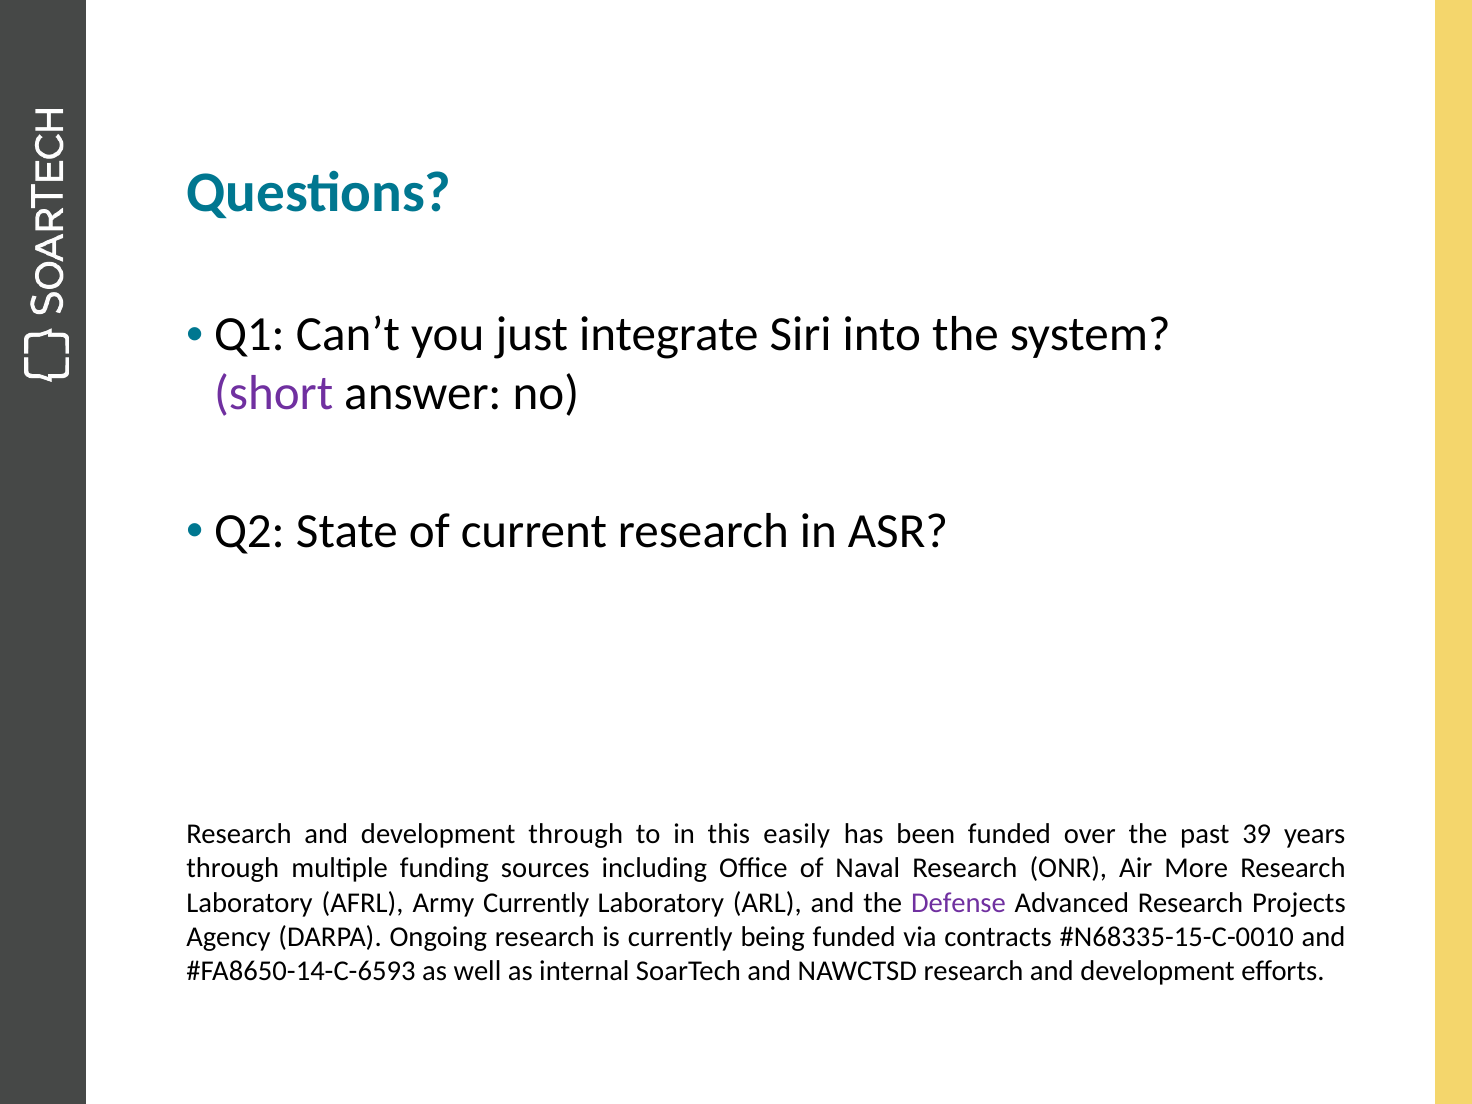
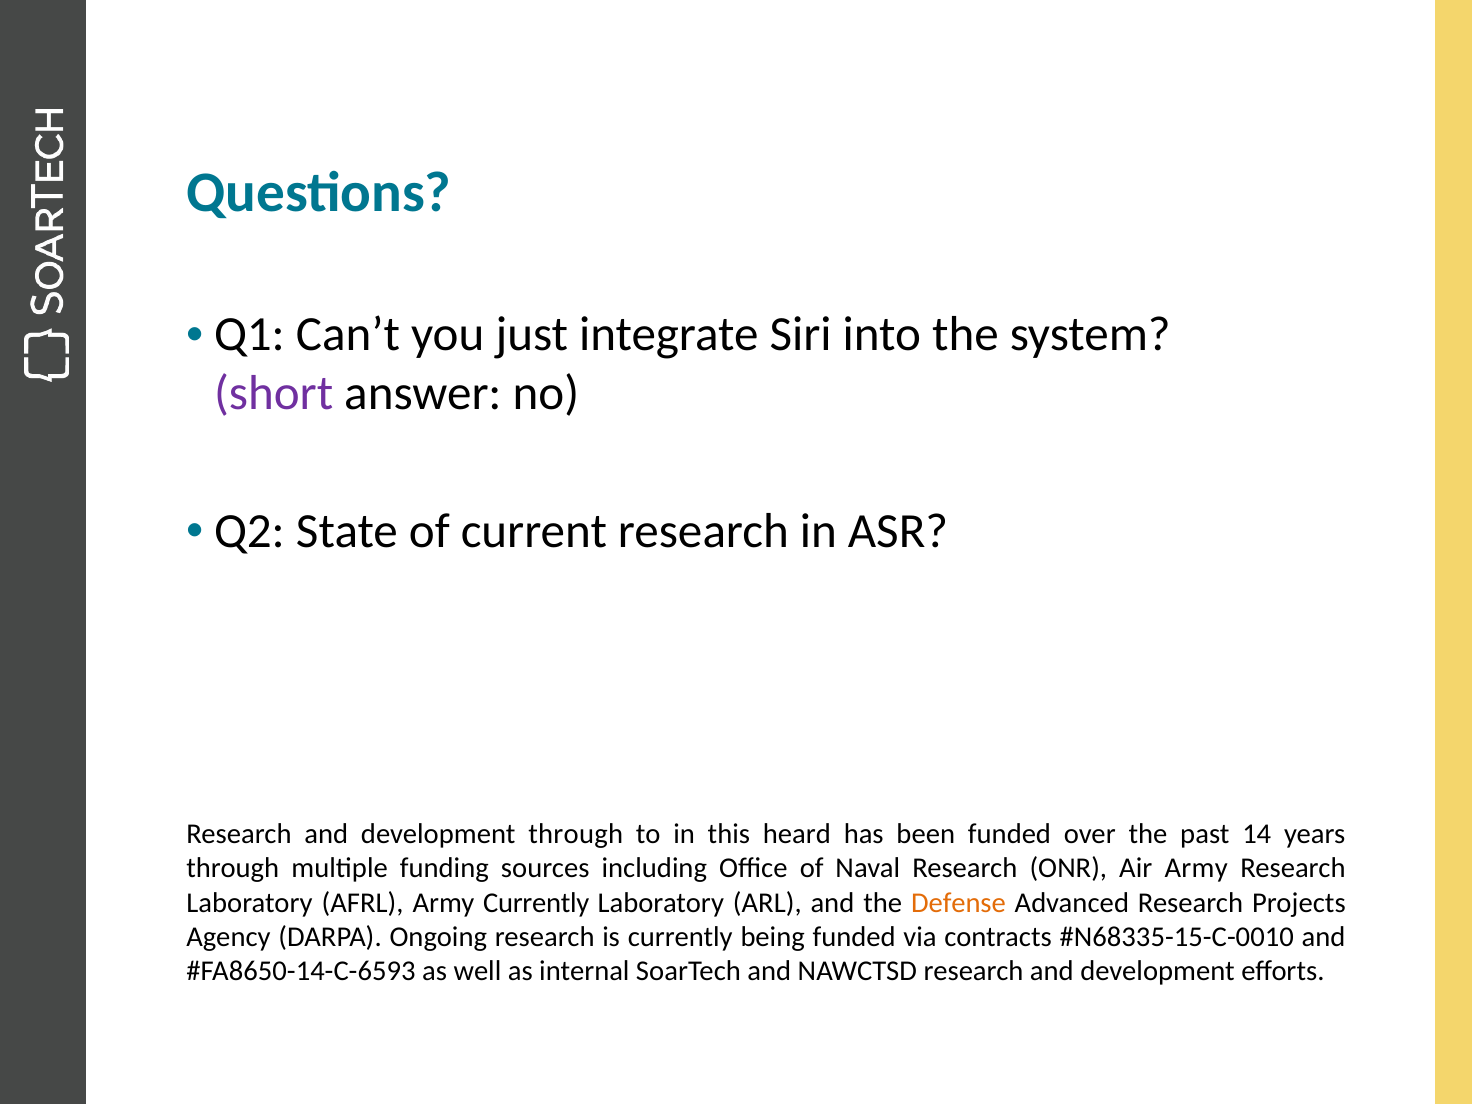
easily: easily -> heard
39: 39 -> 14
Air More: More -> Army
Defense colour: purple -> orange
